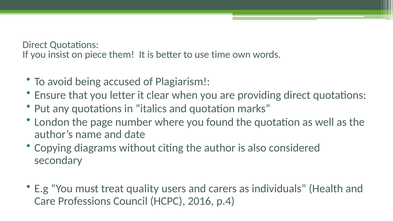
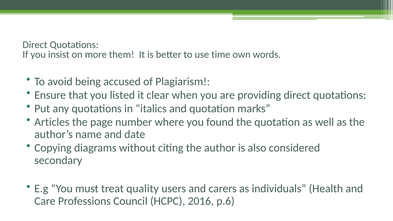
piece: piece -> more
letter: letter -> listed
London: London -> Articles
p.4: p.4 -> p.6
